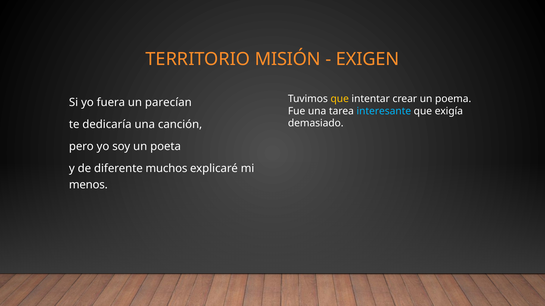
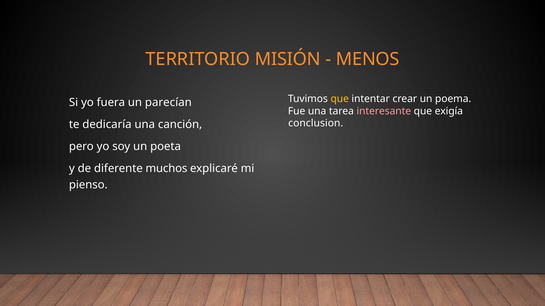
EXIGEN: EXIGEN -> MENOS
interesante colour: light blue -> pink
demasiado: demasiado -> conclusion
menos: menos -> pienso
